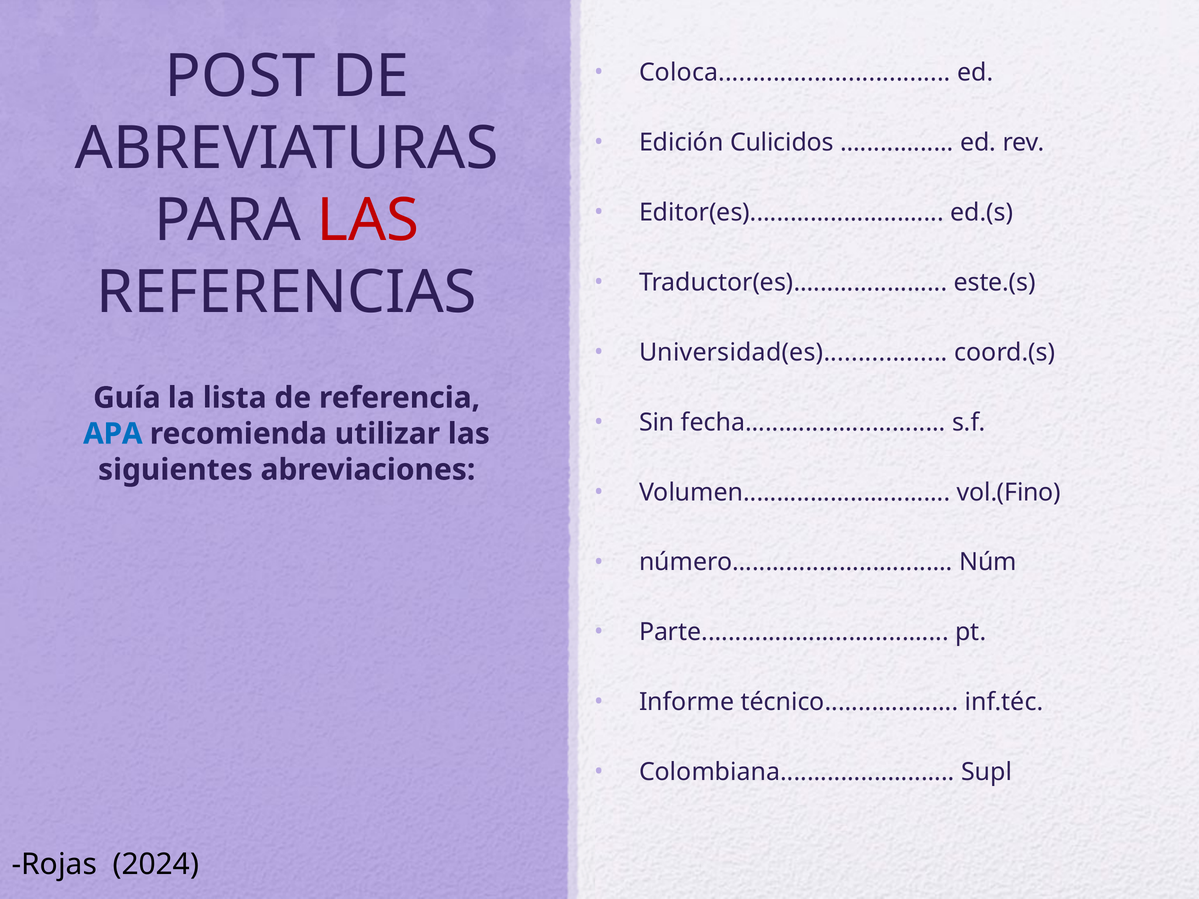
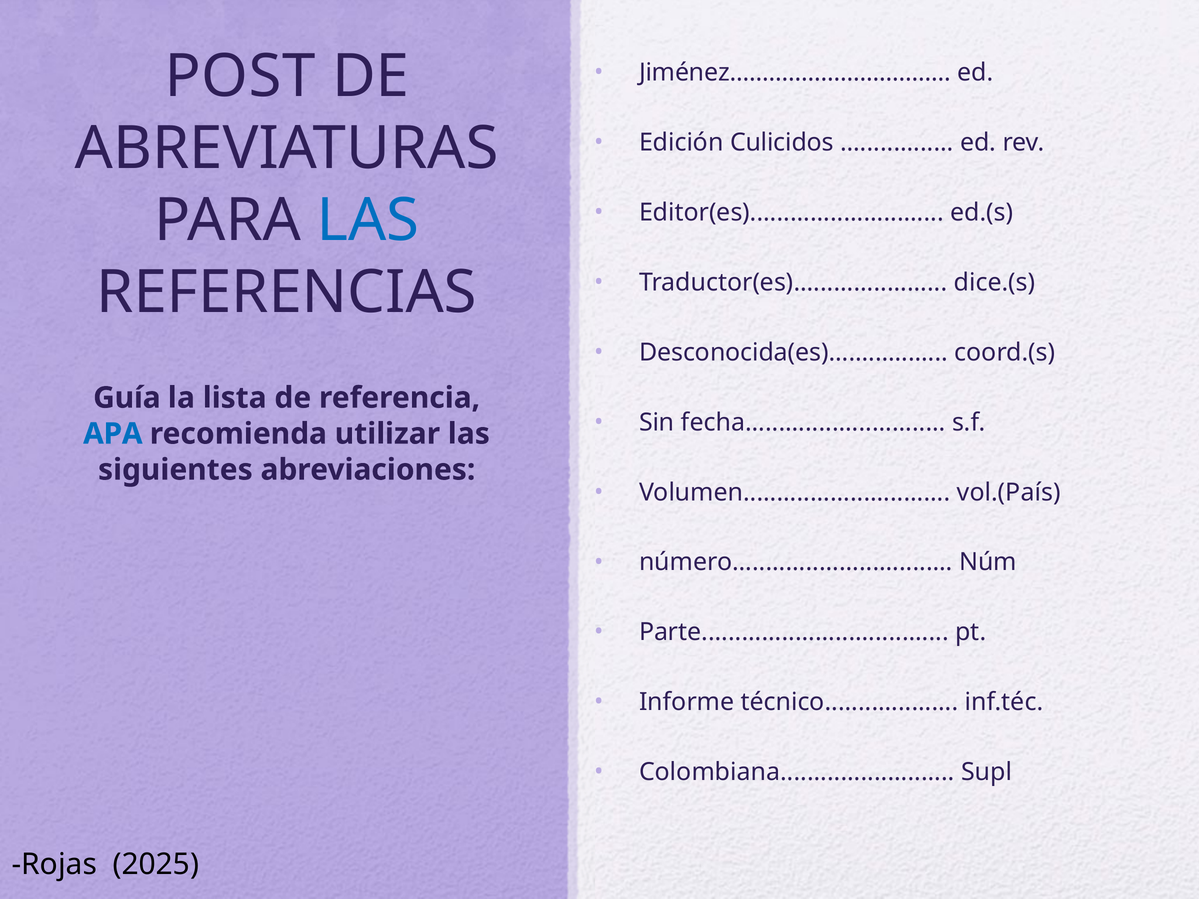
Coloca: Coloca -> Jiménez
LAS at (368, 220) colour: red -> blue
este.(s: este.(s -> dice.(s
Universidad(es: Universidad(es -> Desconocida(es
vol.(Fino: vol.(Fino -> vol.(País
2024: 2024 -> 2025
